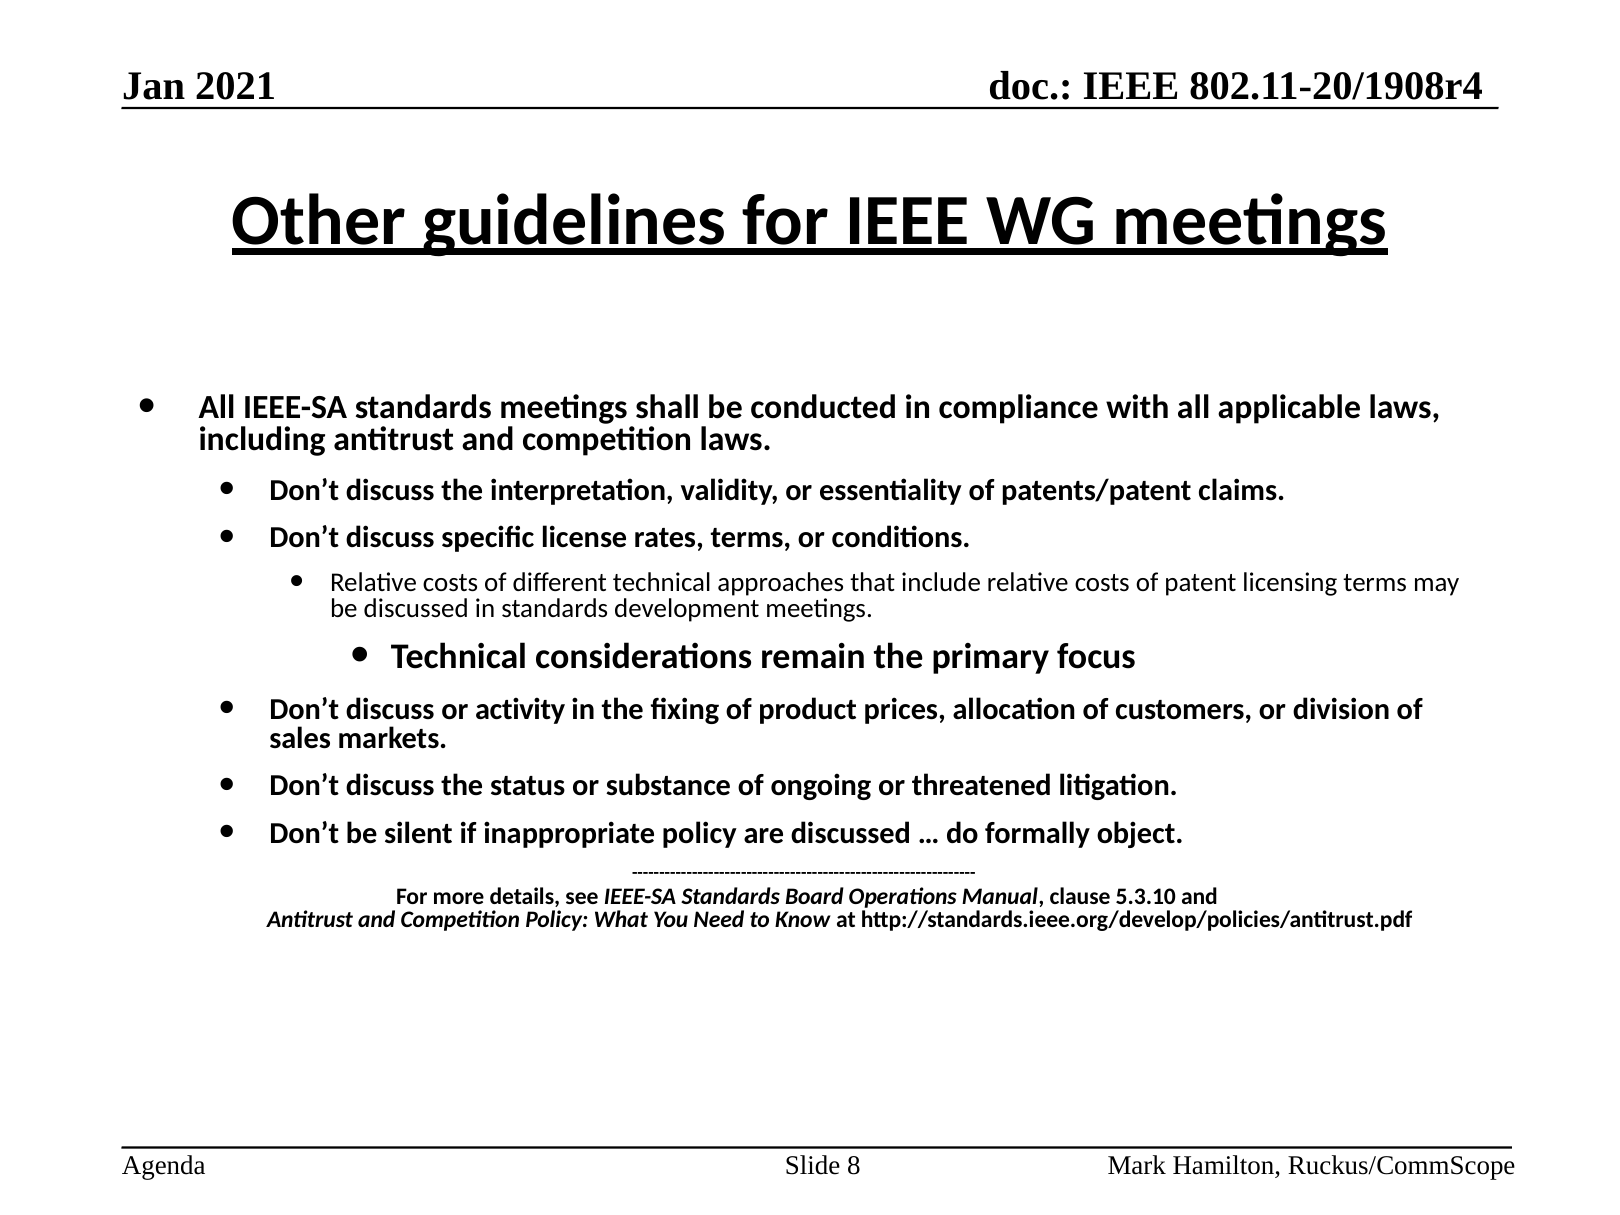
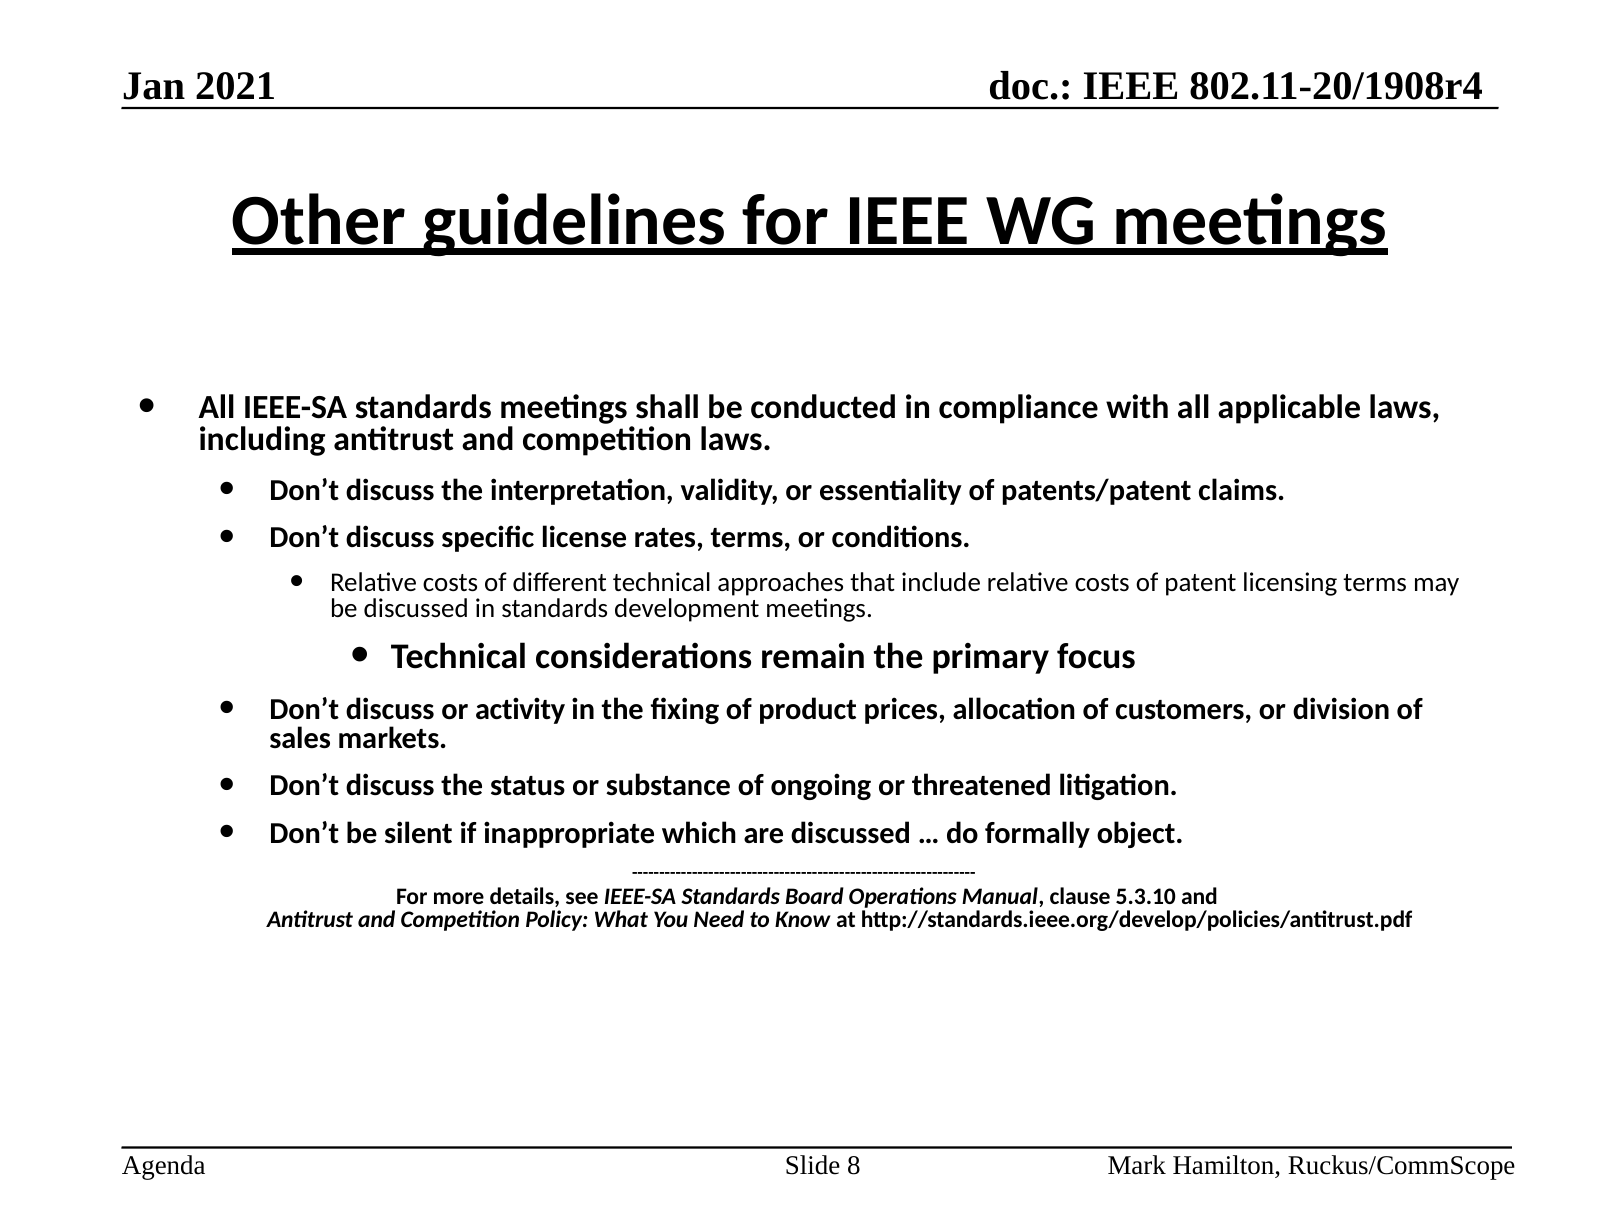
inappropriate policy: policy -> which
